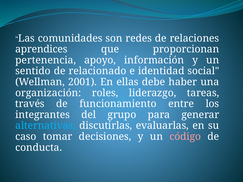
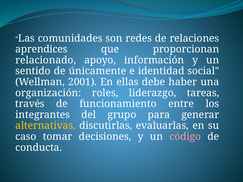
pertenencia: pertenencia -> relacionado
relacionado: relacionado -> únicamente
alternativas colour: light blue -> yellow
